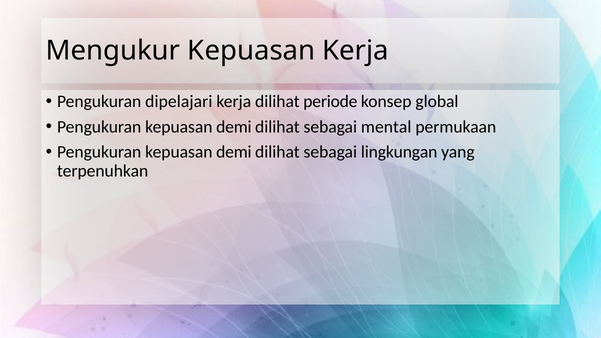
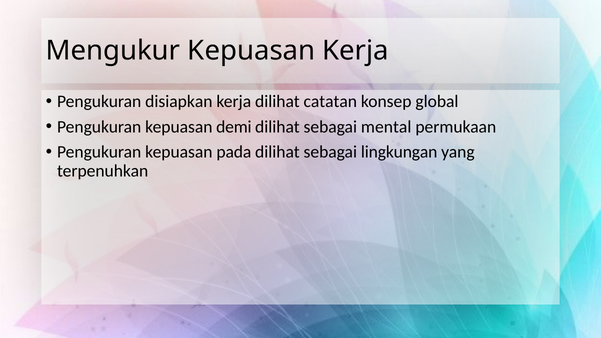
dipelajari: dipelajari -> disiapkan
periode: periode -> catatan
demi at (234, 152): demi -> pada
